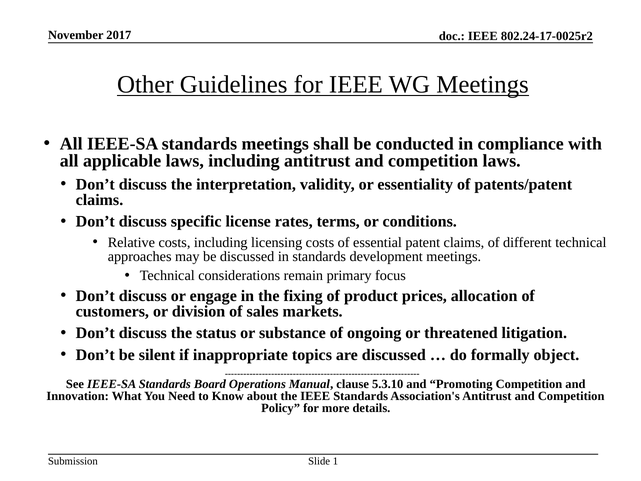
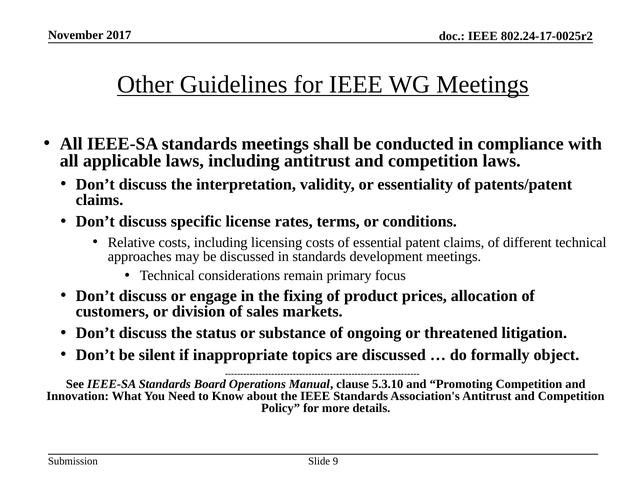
1: 1 -> 9
